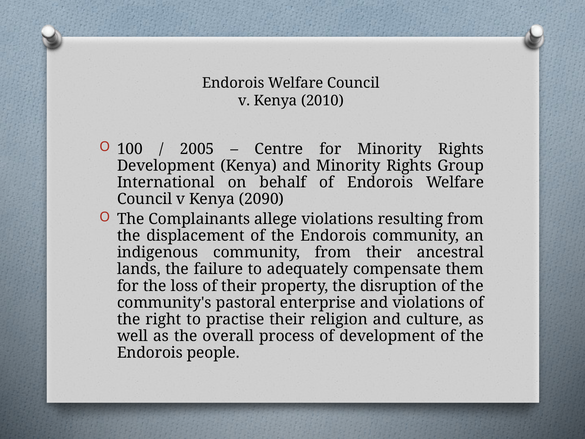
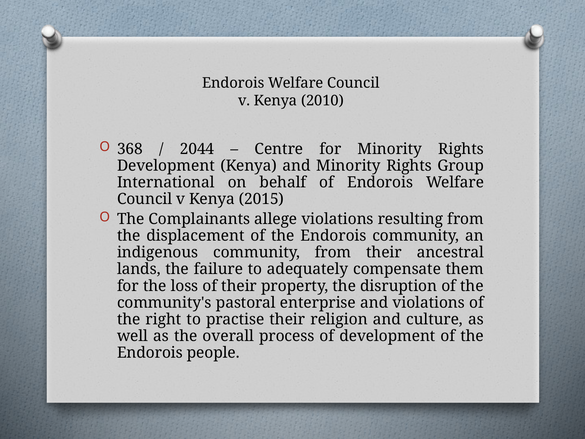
100: 100 -> 368
2005: 2005 -> 2044
2090: 2090 -> 2015
